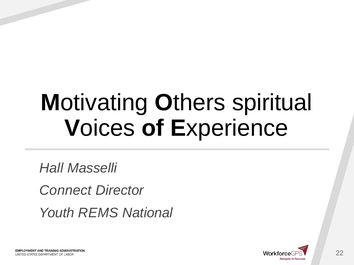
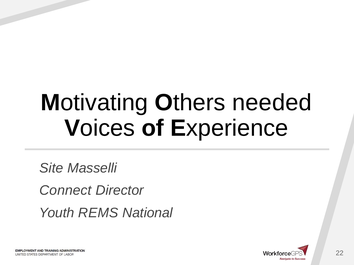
spiritual: spiritual -> needed
Hall: Hall -> Site
